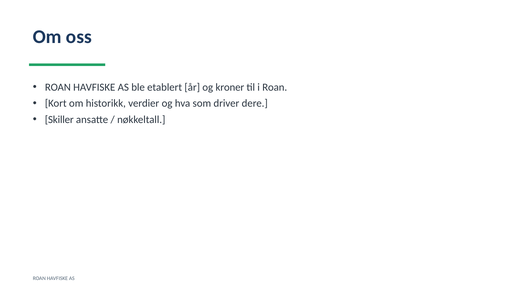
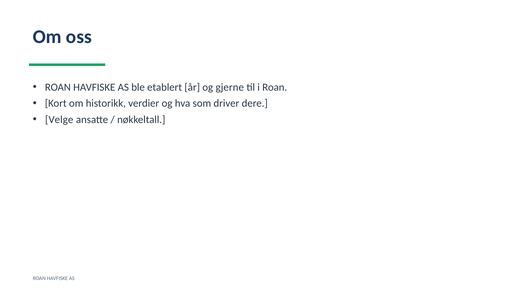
kroner: kroner -> gjerne
Skiller: Skiller -> Velge
